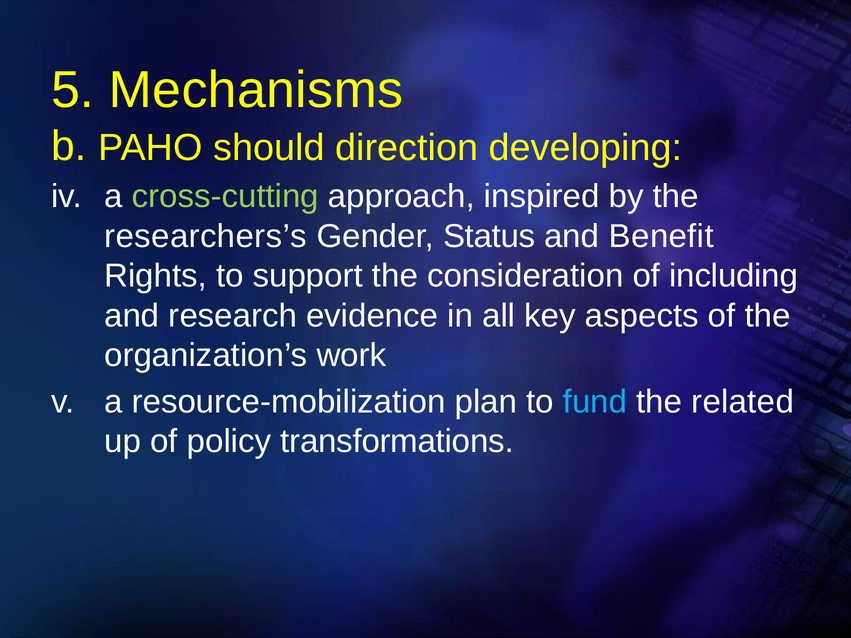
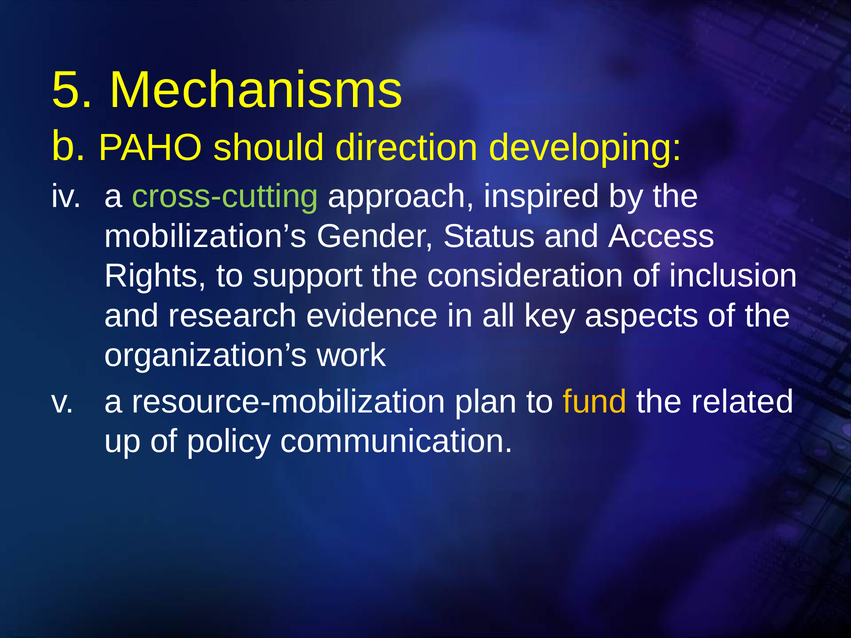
researchers’s: researchers’s -> mobilization’s
Benefit: Benefit -> Access
including: including -> inclusion
fund colour: light blue -> yellow
transformations: transformations -> communication
